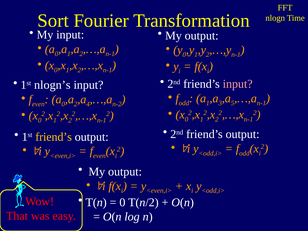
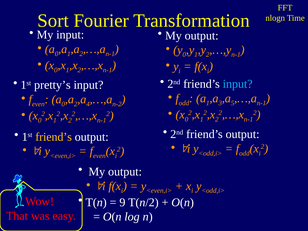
input at (238, 84) colour: pink -> light blue
nlogn’s: nlogn’s -> pretty’s
0 at (122, 202): 0 -> 9
